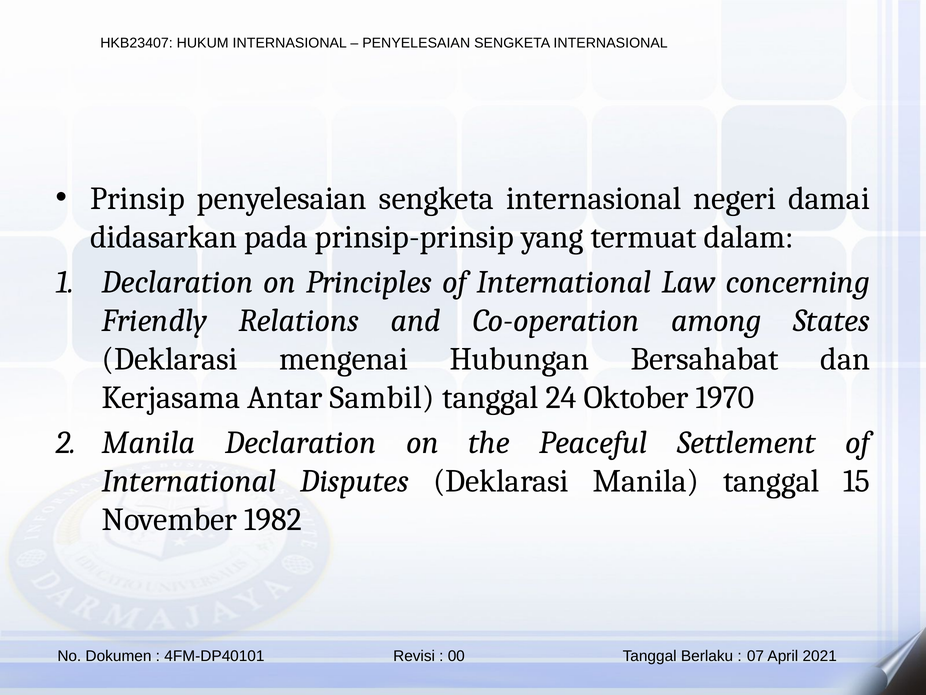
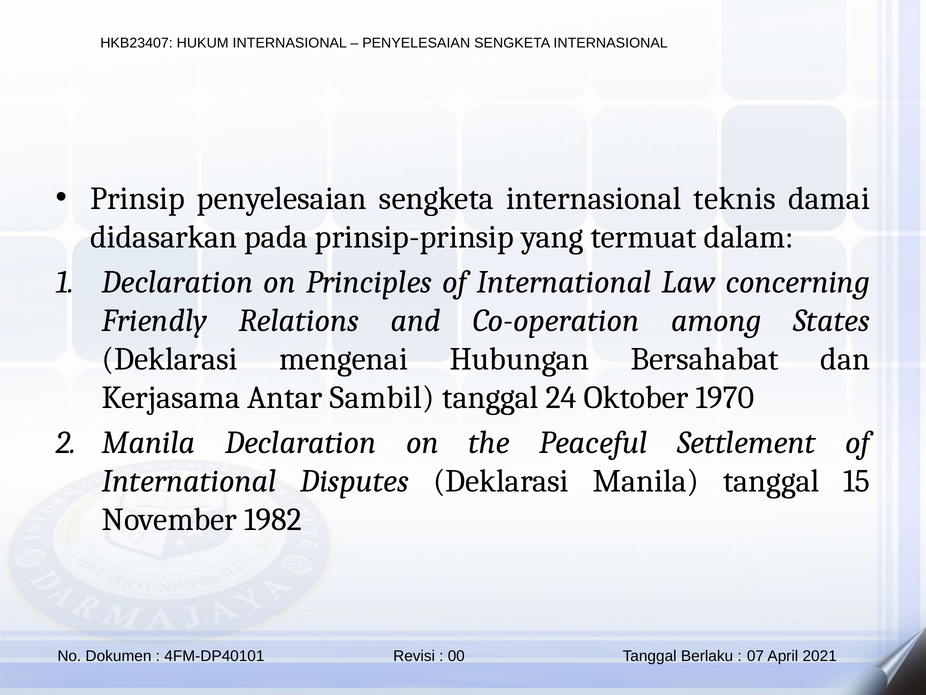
negeri: negeri -> teknis
